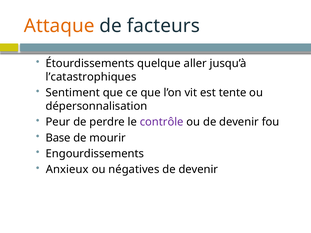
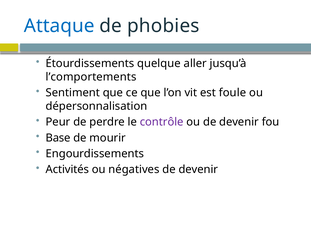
Attaque colour: orange -> blue
facteurs: facteurs -> phobies
l’catastrophiques: l’catastrophiques -> l’comportements
tente: tente -> foule
Anxieux: Anxieux -> Activités
